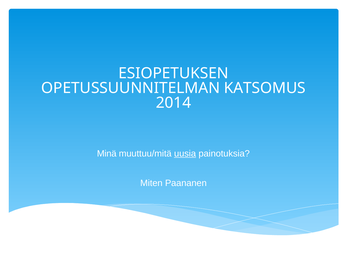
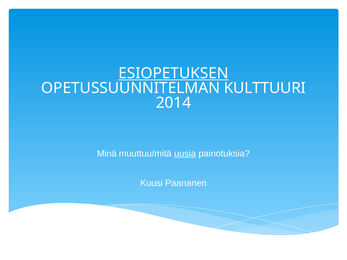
ESIOPETUKSEN underline: none -> present
KATSOMUS: KATSOMUS -> KULTTUURI
Miten: Miten -> Kuusi
